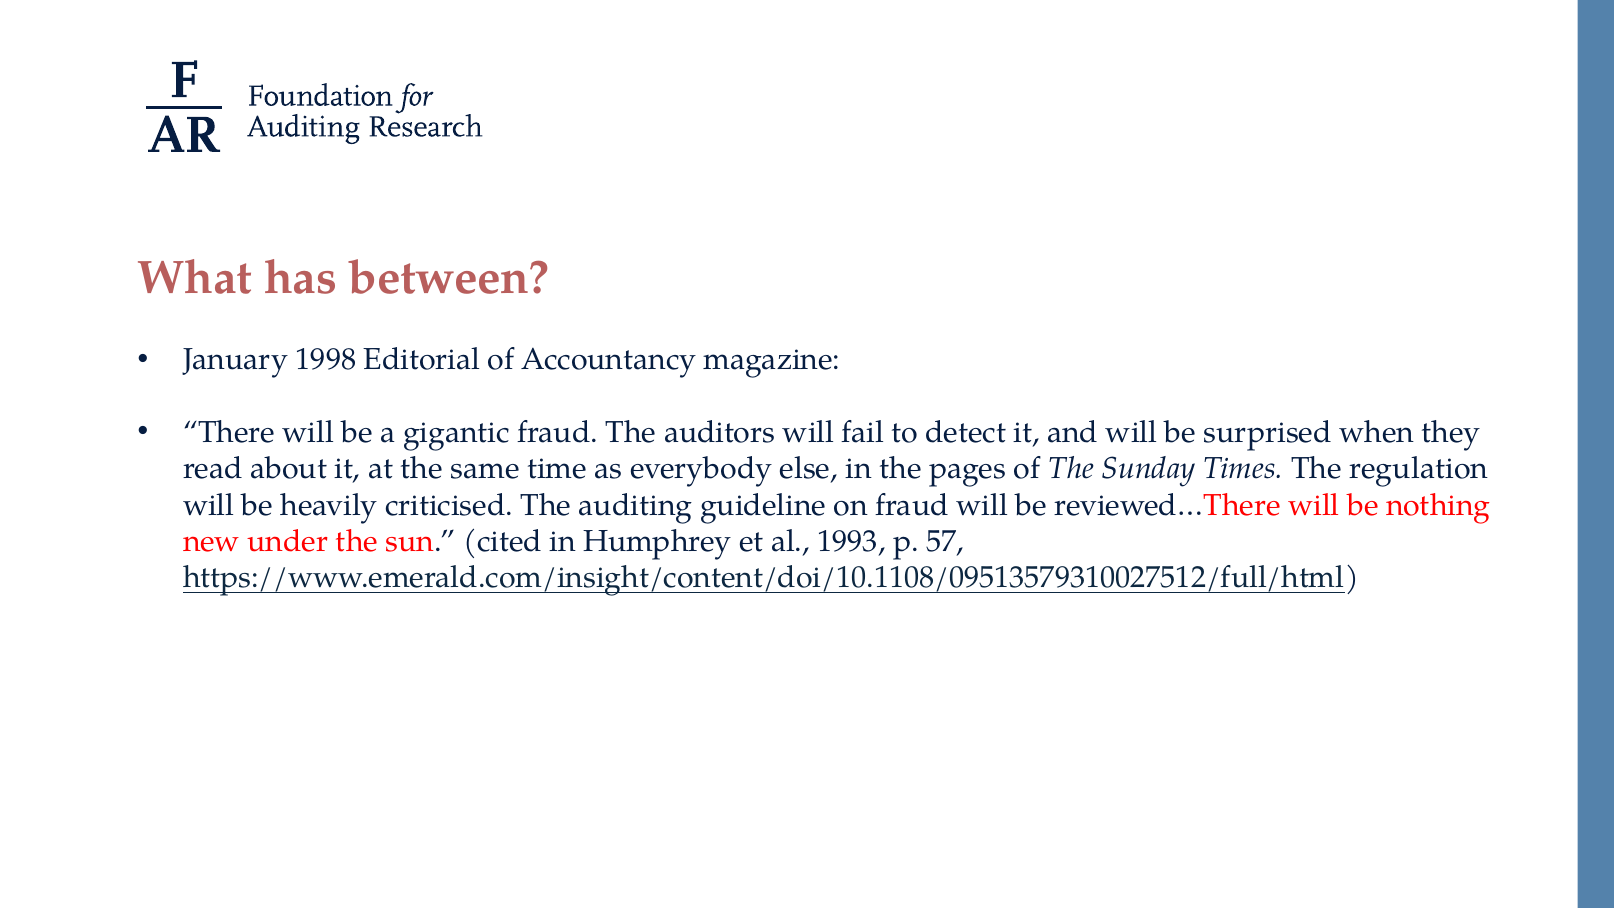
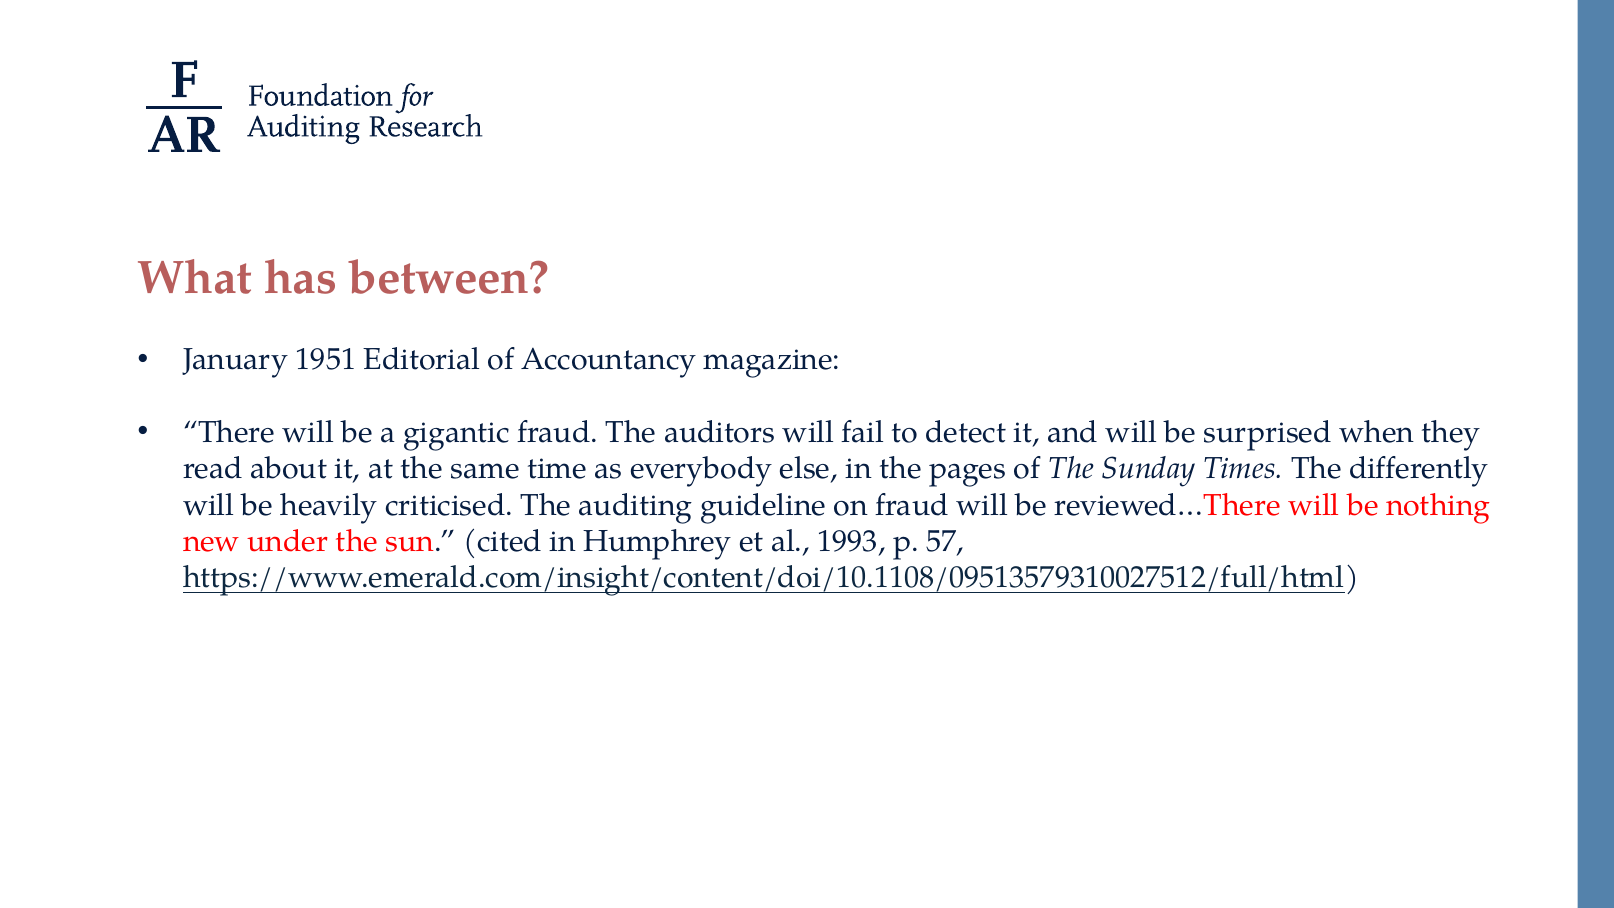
1998: 1998 -> 1951
regulation: regulation -> differently
